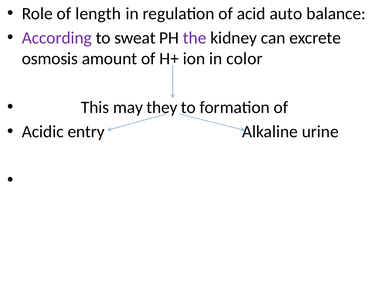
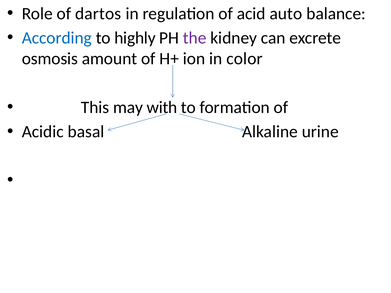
length: length -> dartos
According colour: purple -> blue
sweat: sweat -> highly
they: they -> with
entry: entry -> basal
